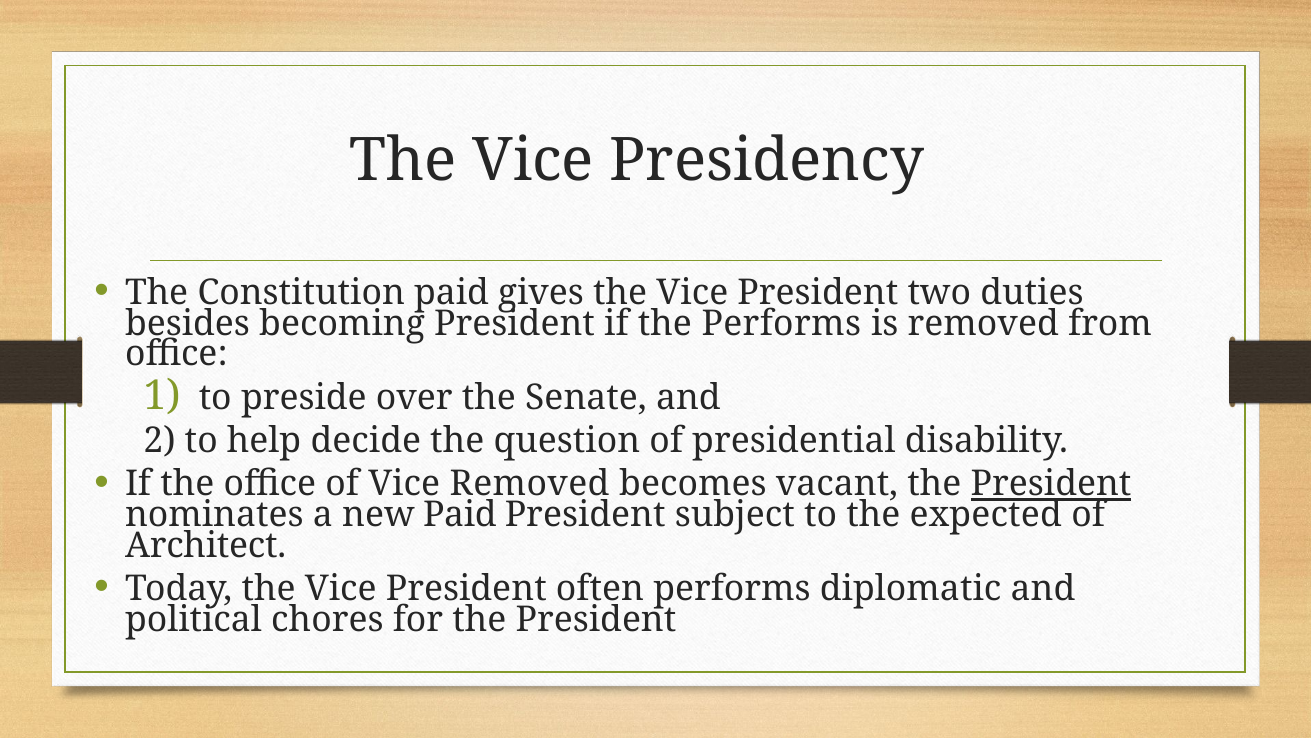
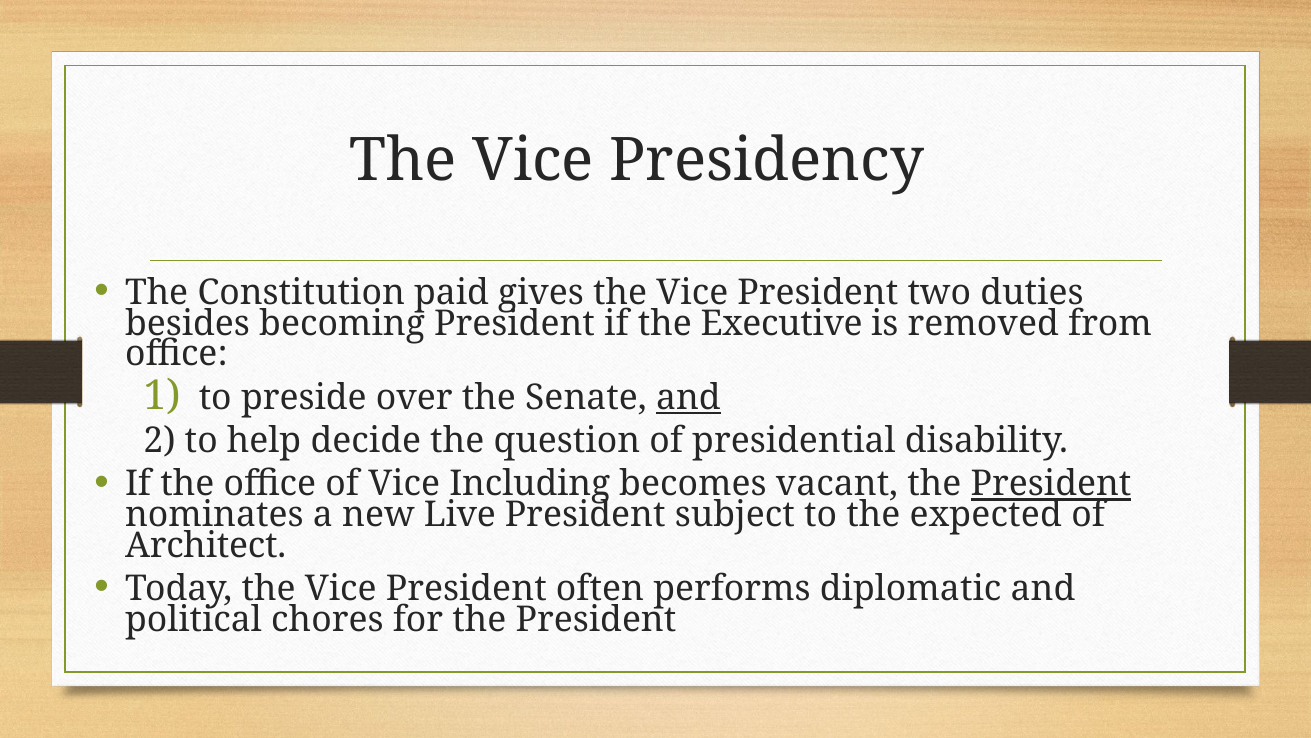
the Performs: Performs -> Executive
and at (688, 397) underline: none -> present
Vice Removed: Removed -> Including
new Paid: Paid -> Live
